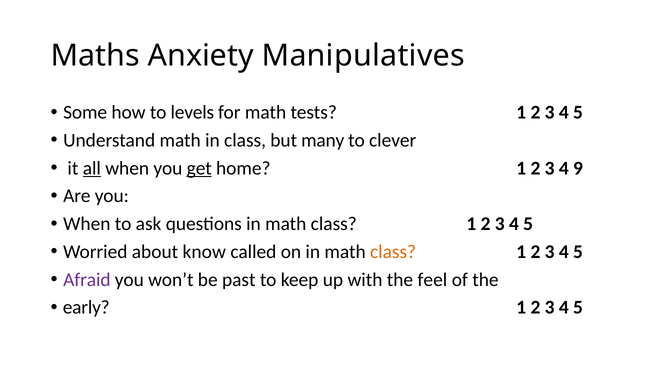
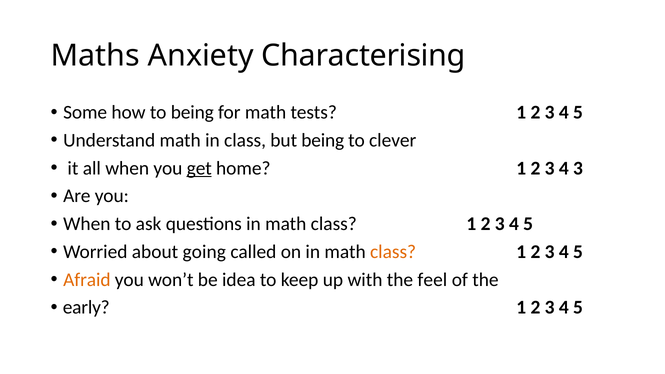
Manipulatives: Manipulatives -> Characterising
to levels: levels -> being
but many: many -> being
all underline: present -> none
4 9: 9 -> 3
know: know -> going
Afraid colour: purple -> orange
past: past -> idea
